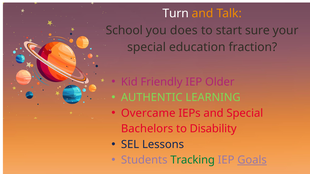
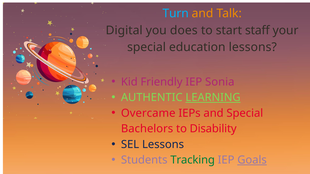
Turn colour: white -> light blue
School: School -> Digital
sure: sure -> staff
education fraction: fraction -> lessons
Older: Older -> Sonia
LEARNING underline: none -> present
